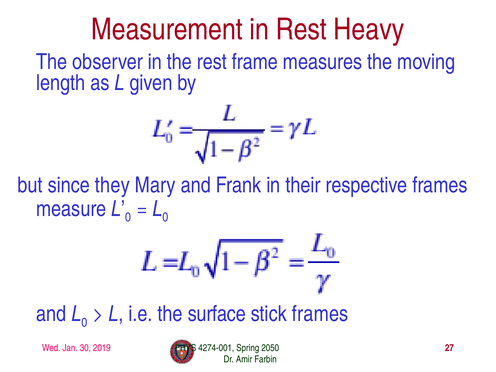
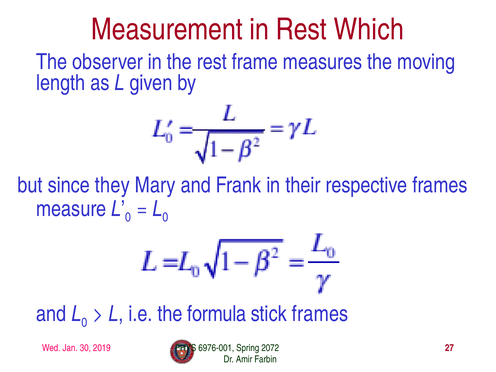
Heavy: Heavy -> Which
surface: surface -> formula
4274-001: 4274-001 -> 6976-001
2050: 2050 -> 2072
